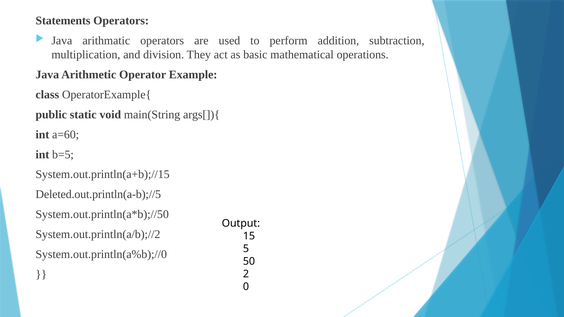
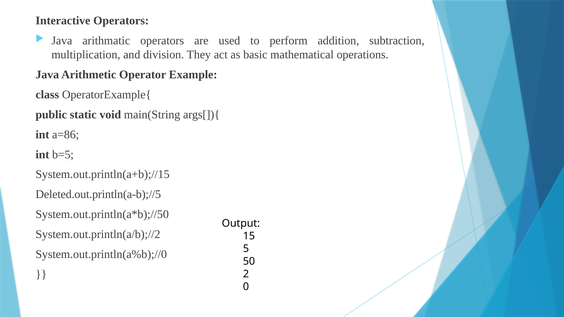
Statements: Statements -> Interactive
a=60: a=60 -> a=86
